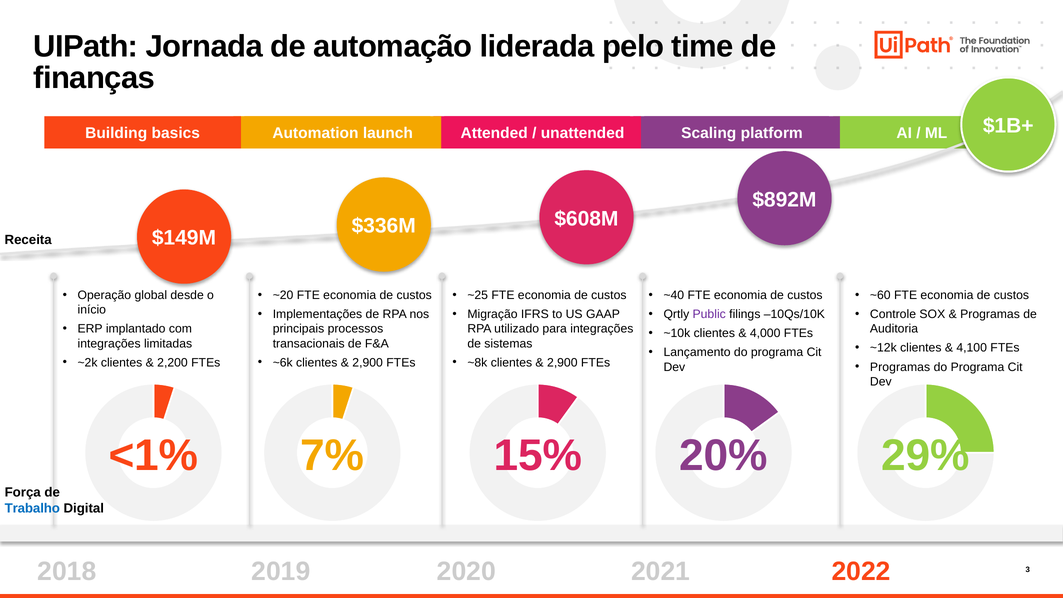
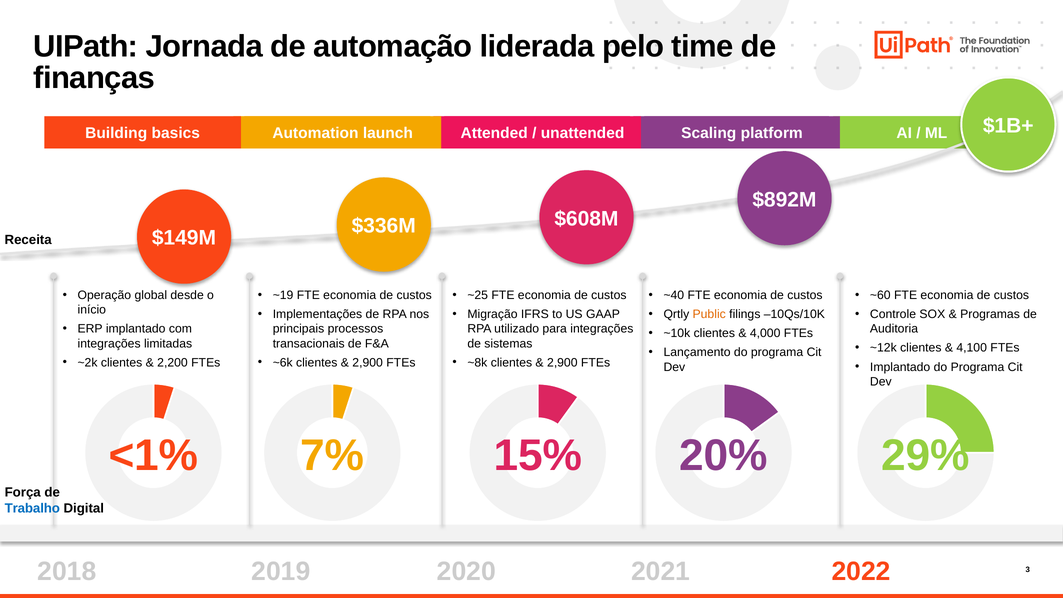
~20: ~20 -> ~19
Public colour: purple -> orange
Programas at (900, 367): Programas -> Implantado
